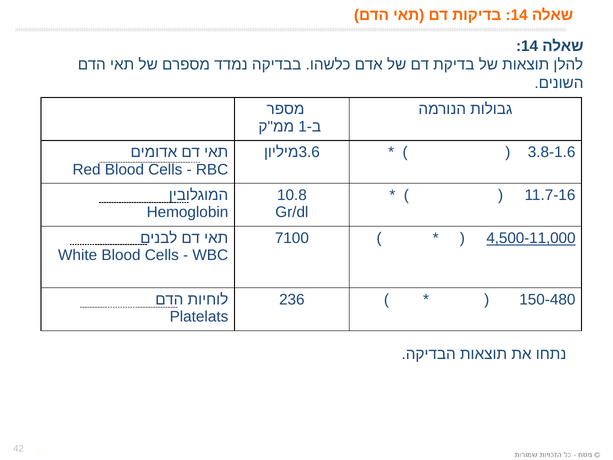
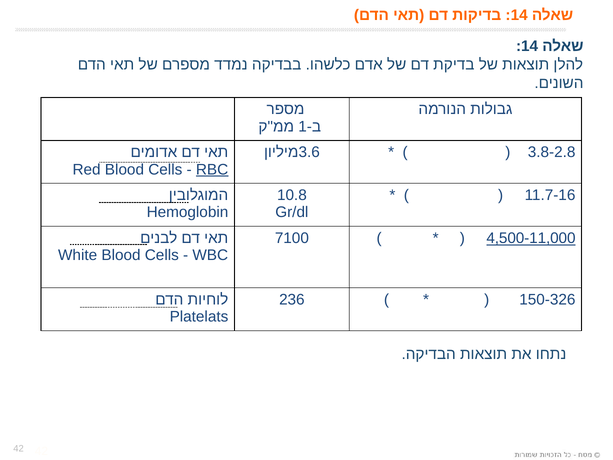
3.8-1.6: 3.8-1.6 -> 3.8-2.8
RBC underline: none -> present
150-480: 150-480 -> 150-326
